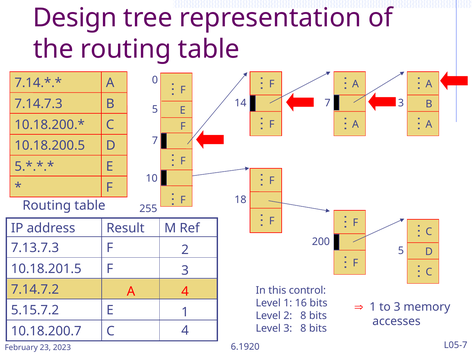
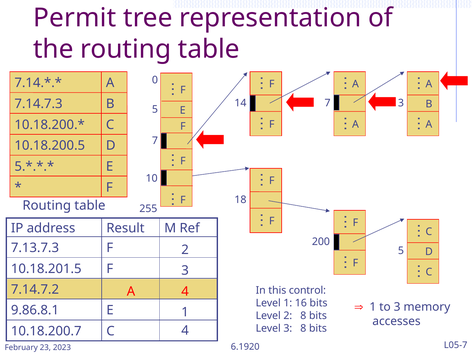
Design: Design -> Permit
5.15.7.2: 5.15.7.2 -> 9.86.8.1
